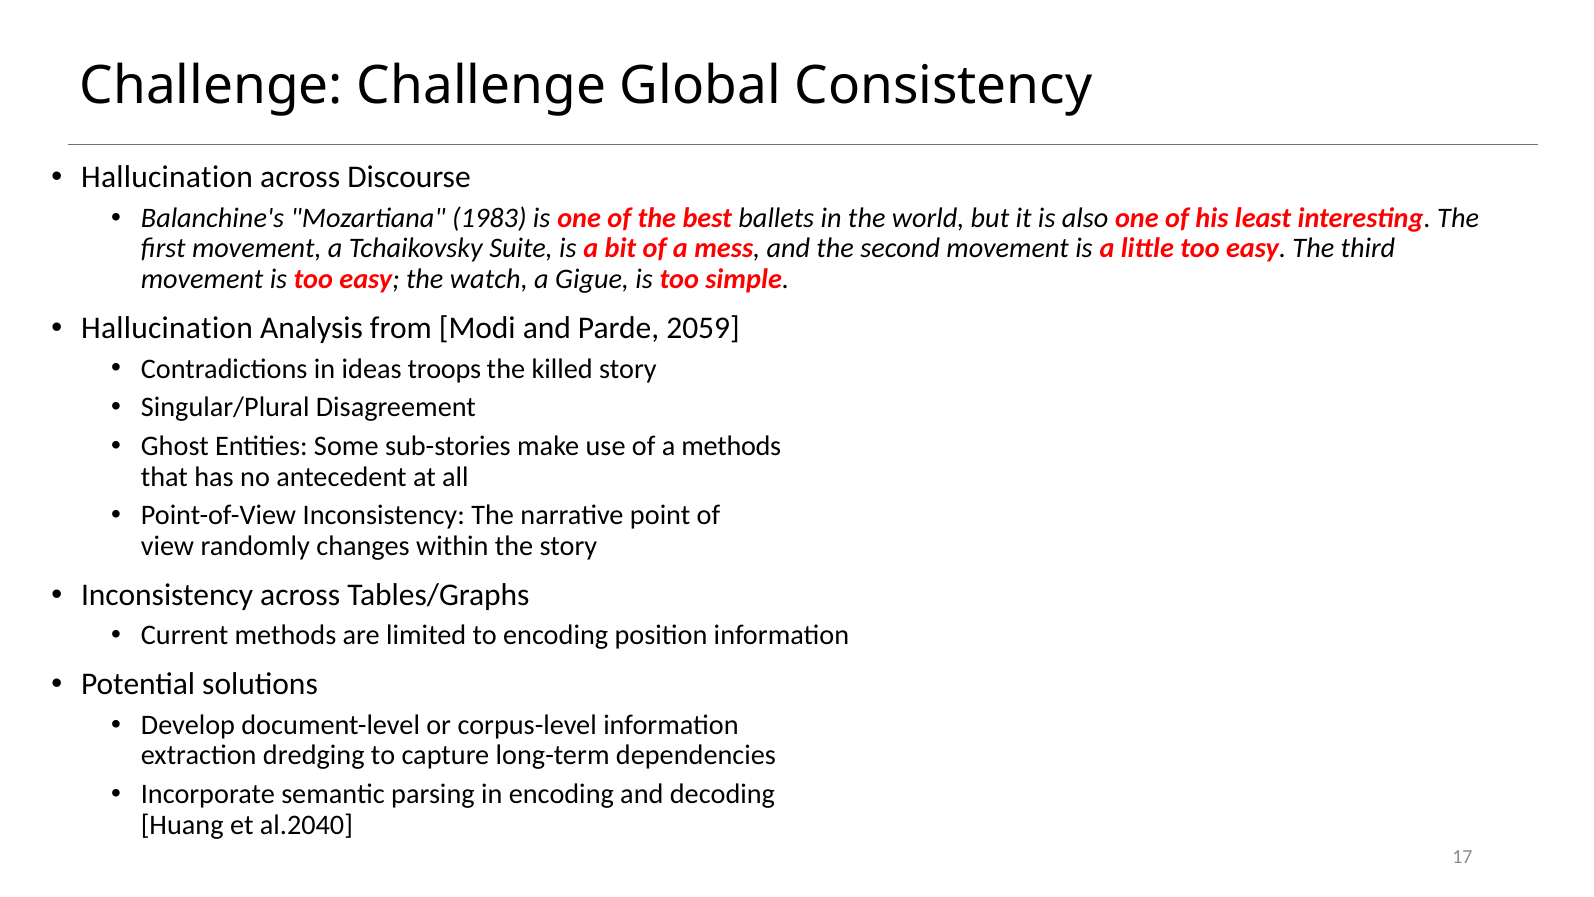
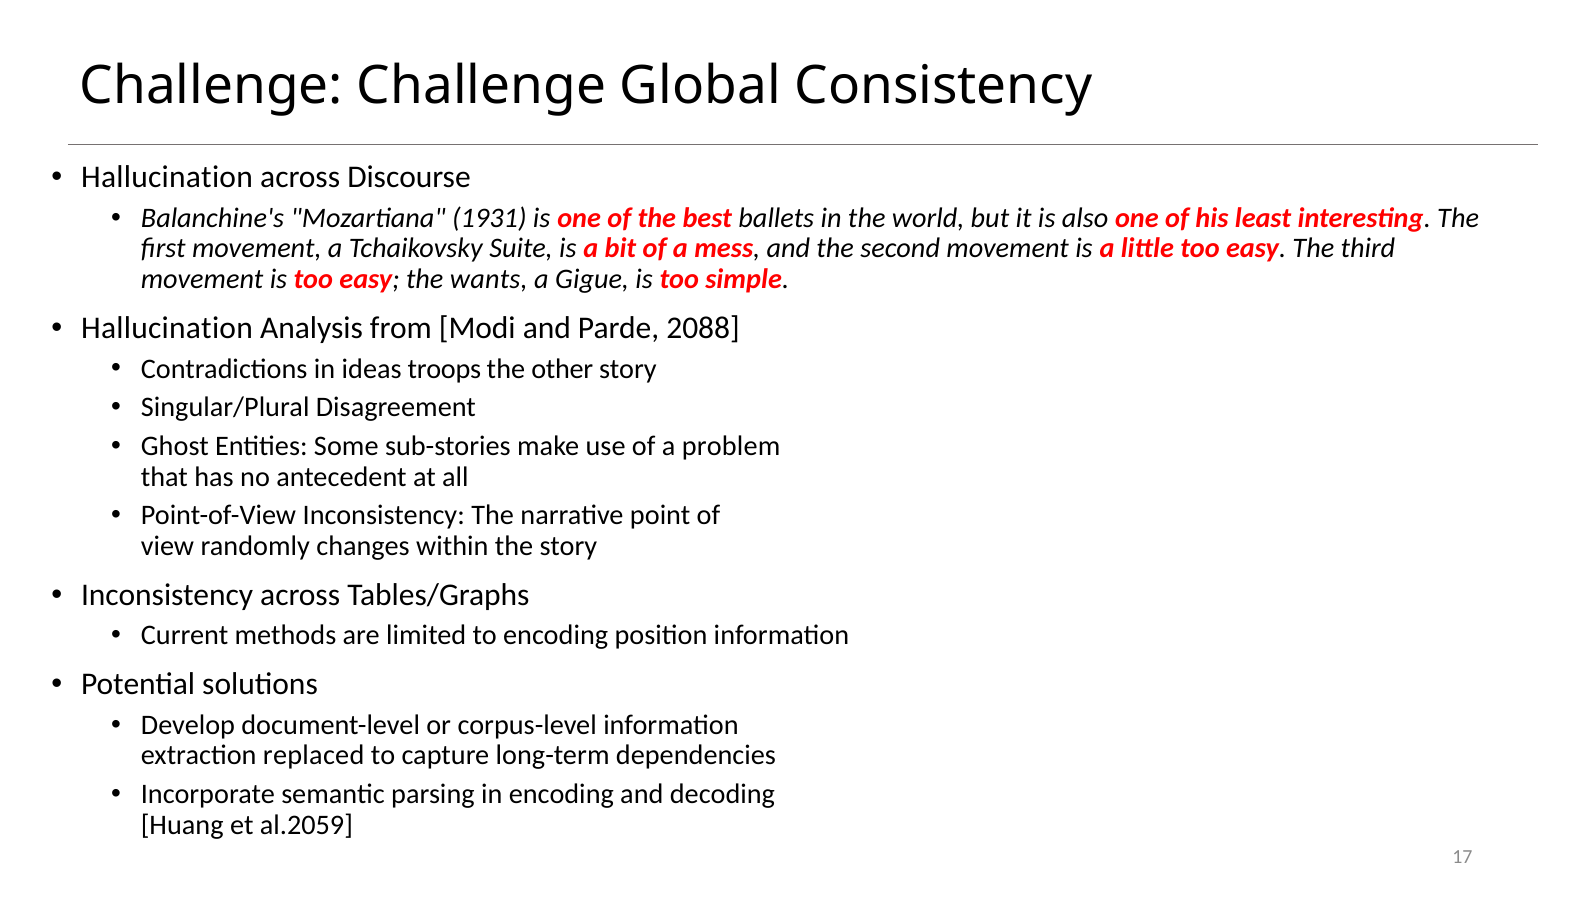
1983: 1983 -> 1931
watch: watch -> wants
2059: 2059 -> 2088
killed: killed -> other
a methods: methods -> problem
dredging: dredging -> replaced
al.2040: al.2040 -> al.2059
